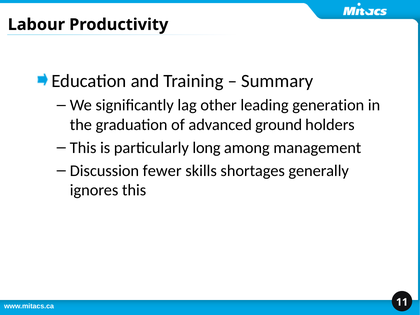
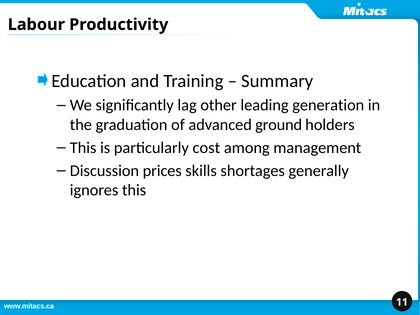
long: long -> cost
fewer: fewer -> prices
